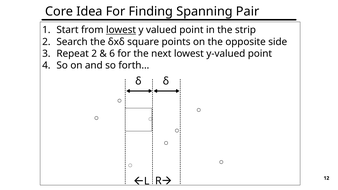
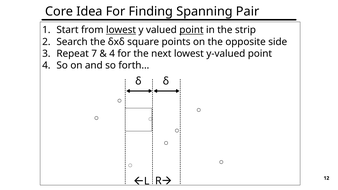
point at (191, 30) underline: none -> present
Repeat 2: 2 -> 7
6 at (112, 54): 6 -> 4
